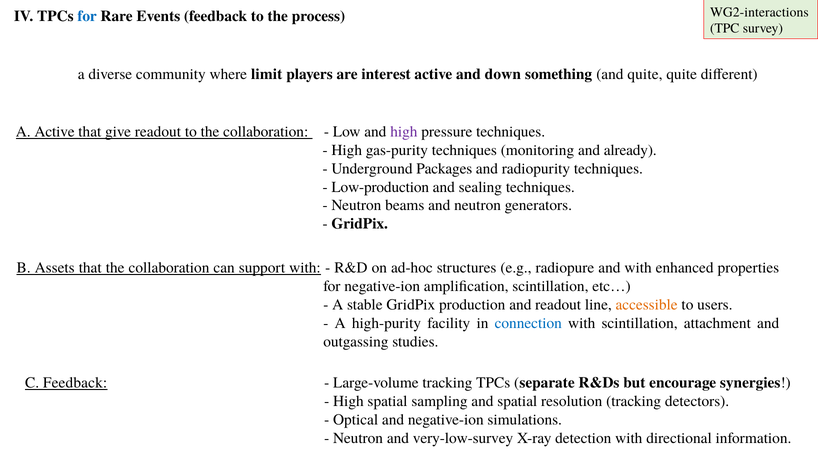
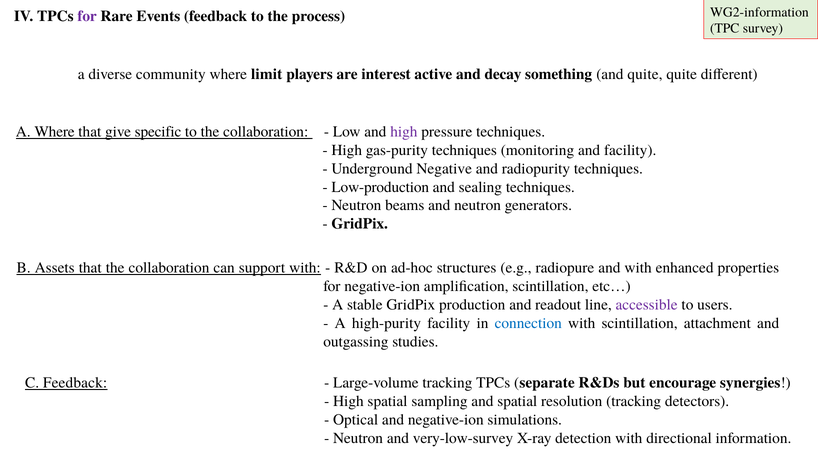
WG2-interactions: WG2-interactions -> WG2-information
for at (87, 16) colour: blue -> purple
down: down -> decay
A Active: Active -> Where
give readout: readout -> specific
and already: already -> facility
Packages: Packages -> Negative
accessible colour: orange -> purple
